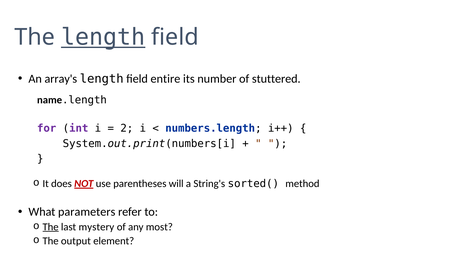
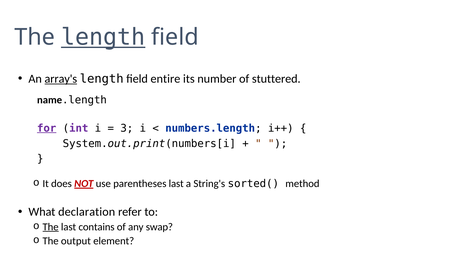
array's underline: none -> present
for underline: none -> present
2: 2 -> 3
parentheses will: will -> last
parameters: parameters -> declaration
mystery: mystery -> contains
most: most -> swap
